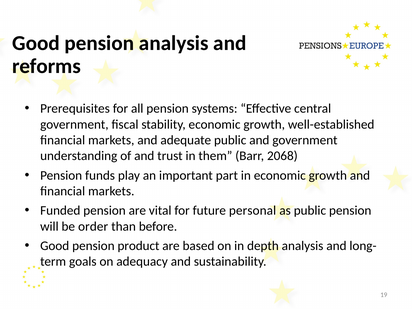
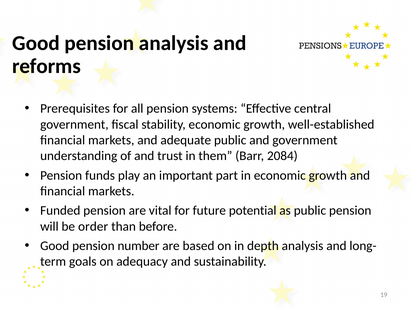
2068: 2068 -> 2084
personal: personal -> potential
product: product -> number
